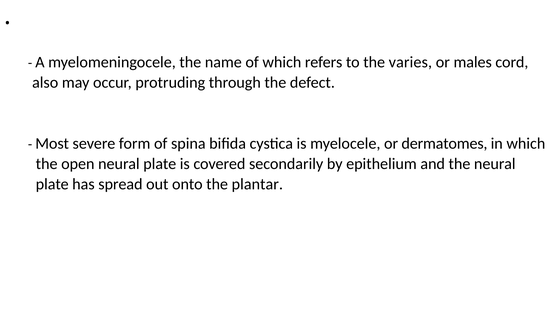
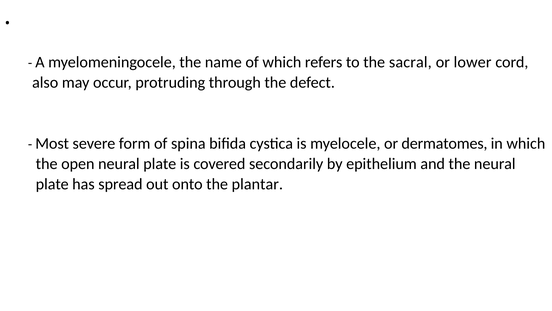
varies: varies -> sacral
males: males -> lower
